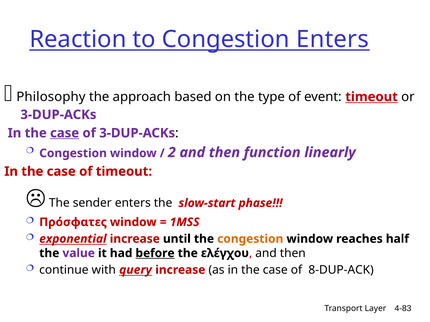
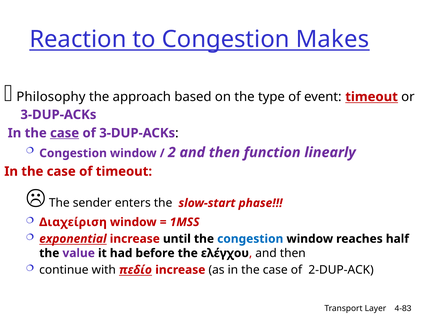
Congestion Enters: Enters -> Makes
Πρόσφατες: Πρόσφατες -> Διαχείριση
congestion at (250, 239) colour: orange -> blue
before underline: present -> none
query: query -> πεδίο
8-DUP-ACK: 8-DUP-ACK -> 2-DUP-ACK
